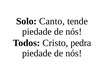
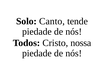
pedra: pedra -> nossa
